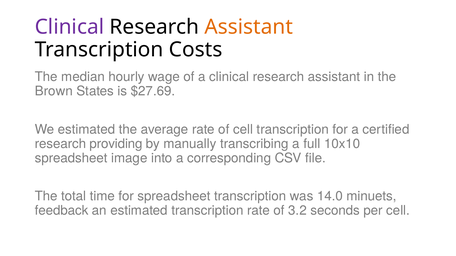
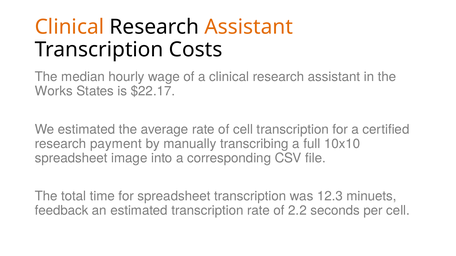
Clinical at (69, 27) colour: purple -> orange
Brown: Brown -> Works
$27.69: $27.69 -> $22.17
providing: providing -> payment
14.0: 14.0 -> 12.3
3.2: 3.2 -> 2.2
